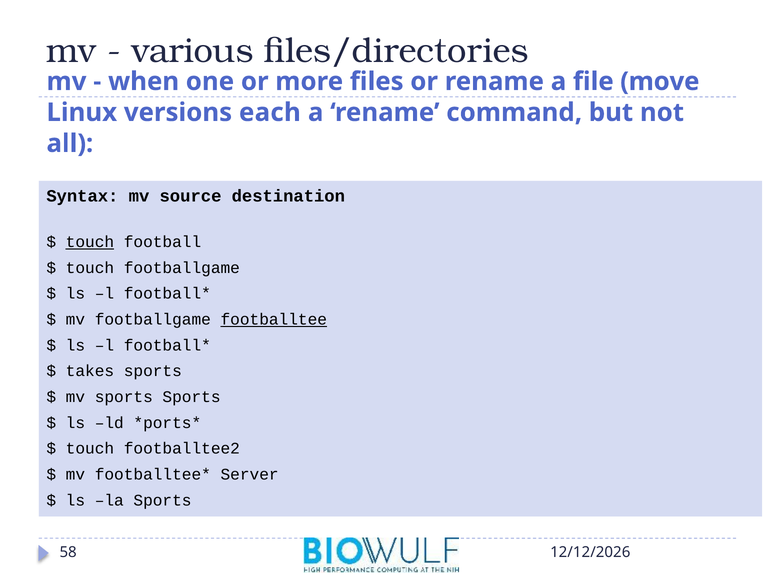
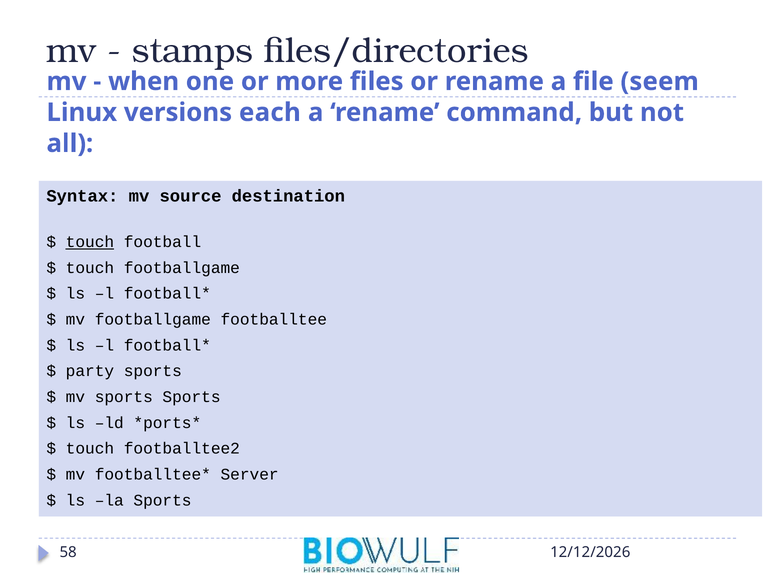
various: various -> stamps
move: move -> seem
footballtee underline: present -> none
takes: takes -> party
